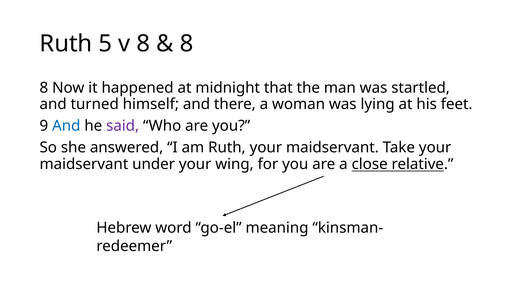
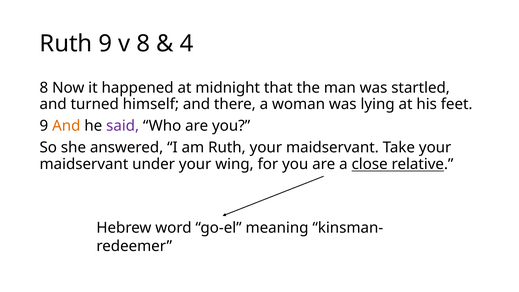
Ruth 5: 5 -> 9
8 at (187, 44): 8 -> 4
And at (66, 126) colour: blue -> orange
